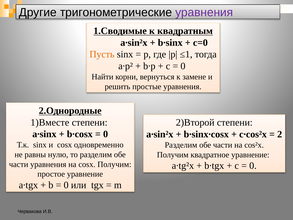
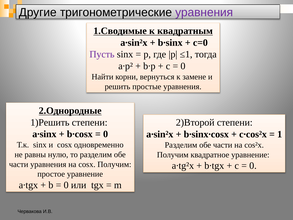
Пусть colour: orange -> purple
1)Вместе: 1)Вместе -> 1)Решить
2: 2 -> 1
